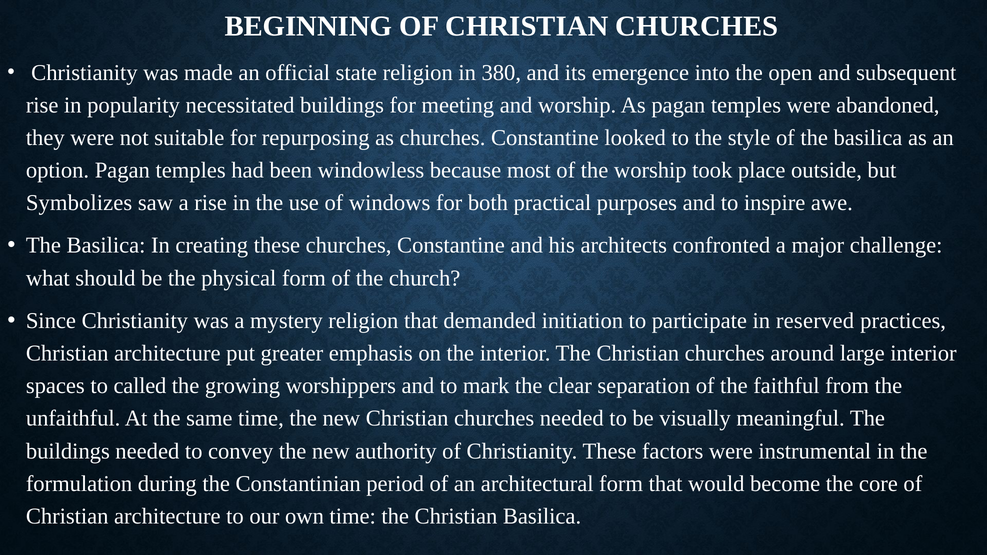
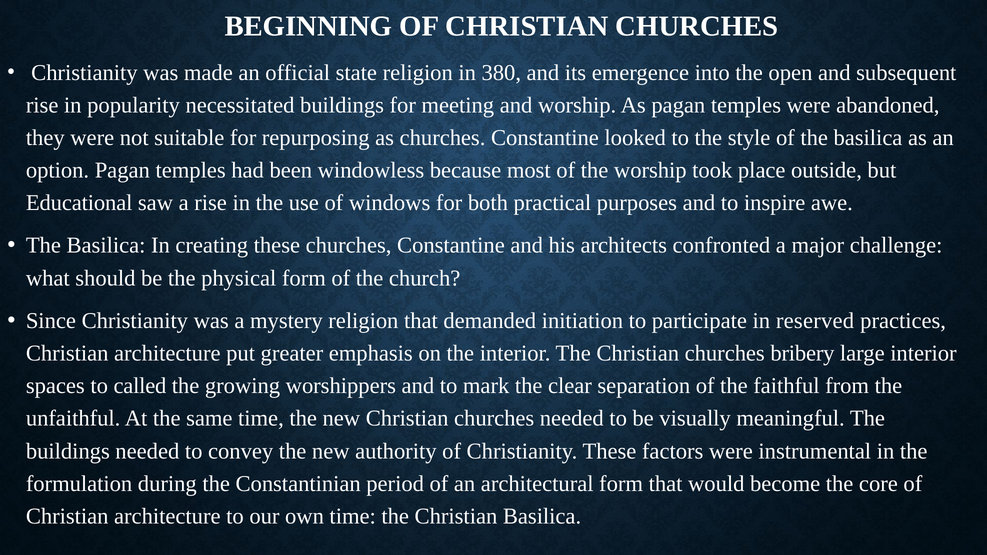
Symbolizes: Symbolizes -> Educational
around: around -> bribery
